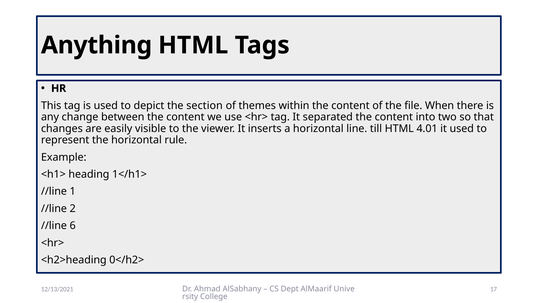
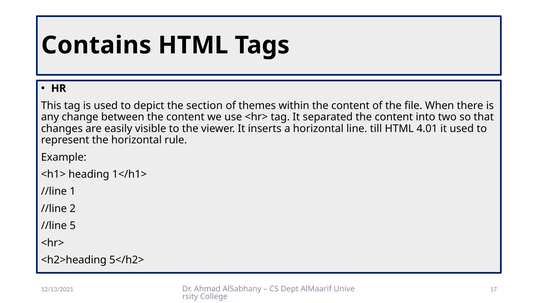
Anything: Anything -> Contains
6: 6 -> 5
0</h2>: 0</h2> -> 5</h2>
